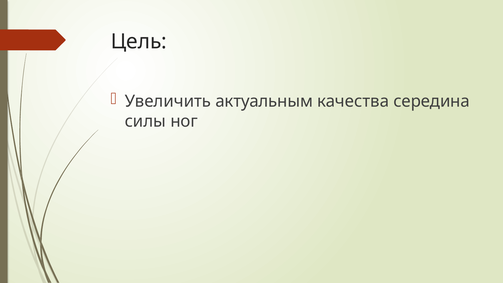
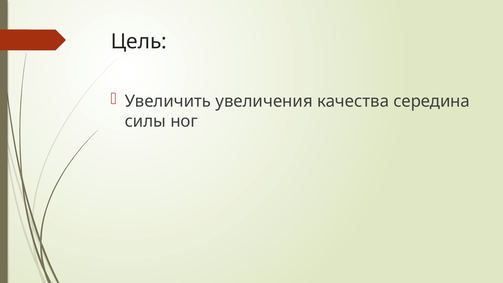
актуальным: актуальным -> увеличения
